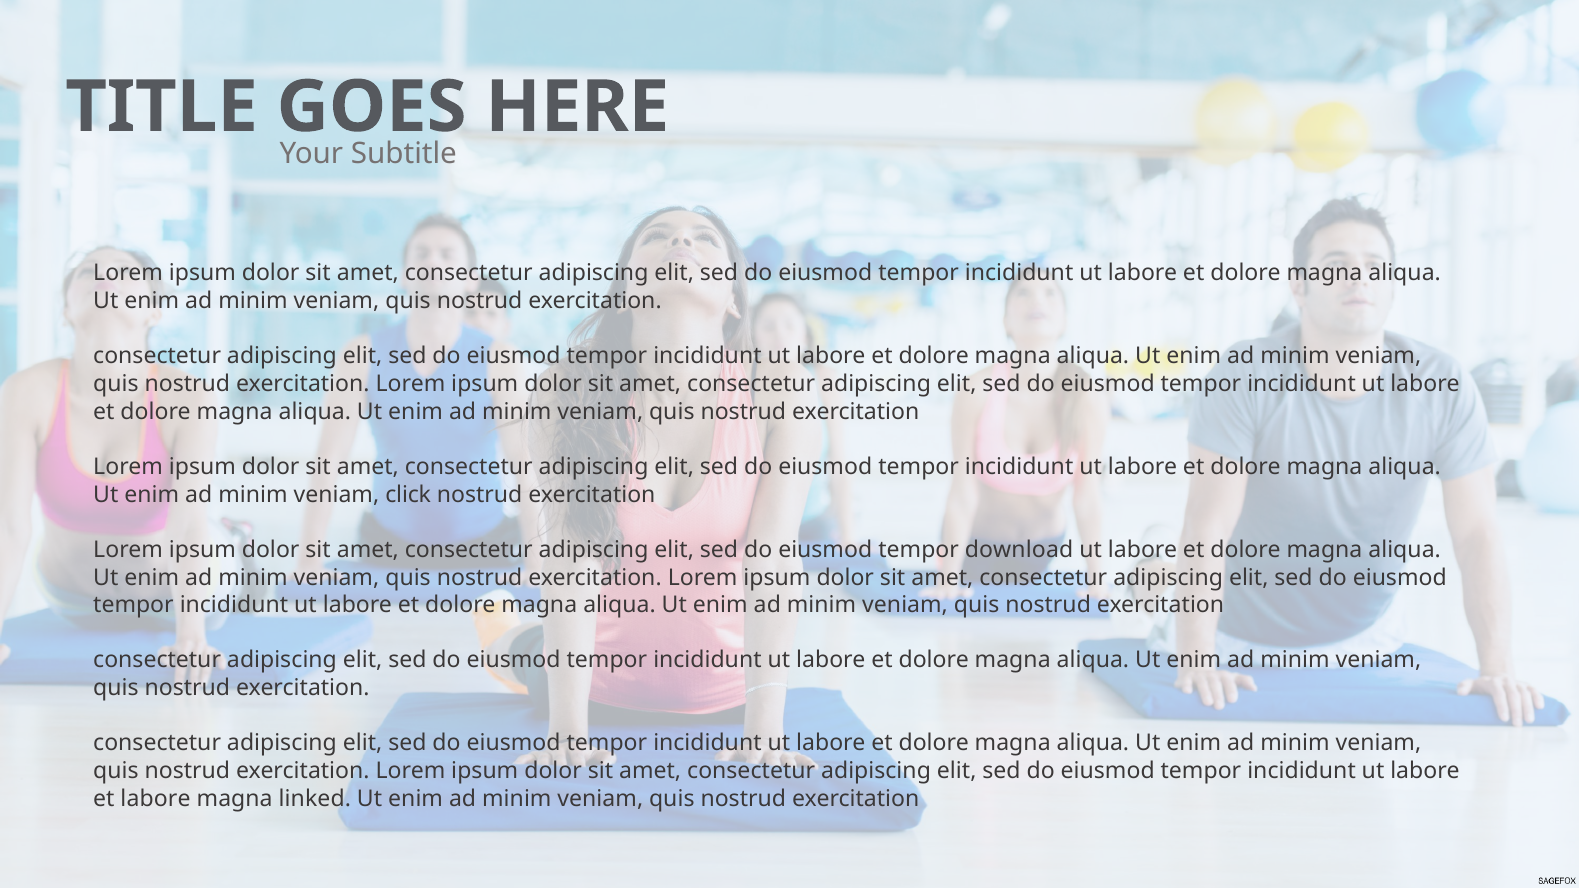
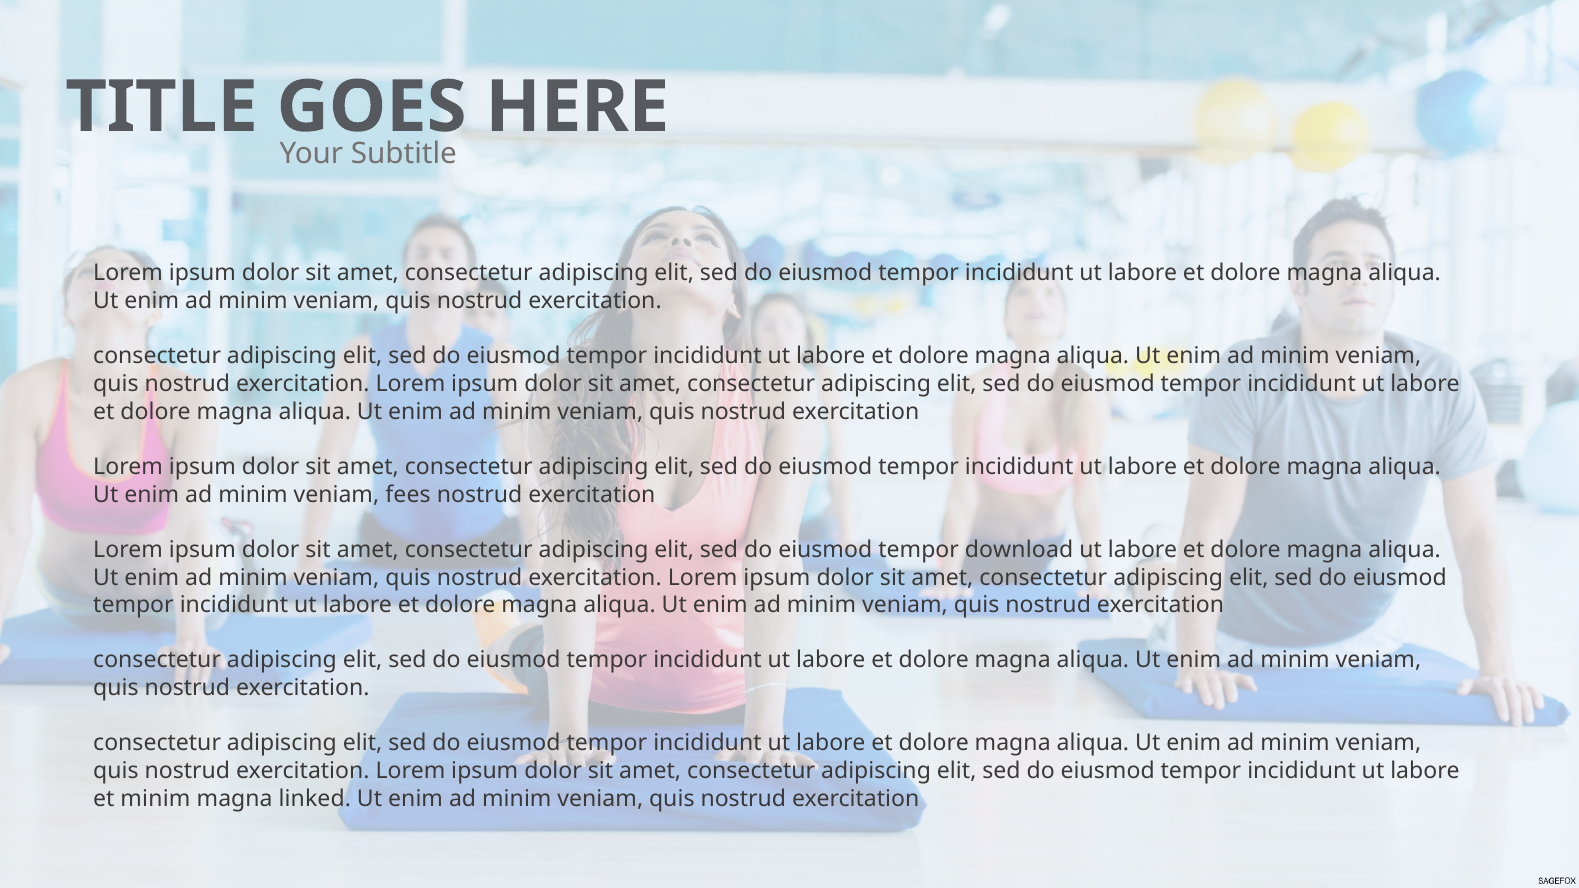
click: click -> fees
et labore: labore -> minim
